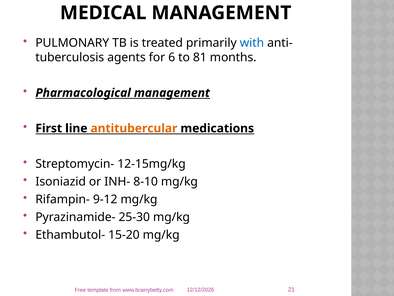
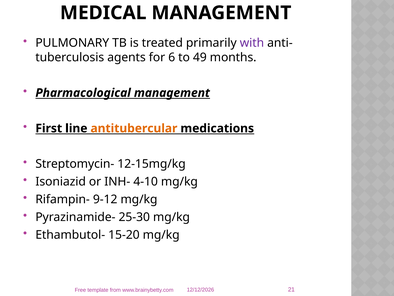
with colour: blue -> purple
81: 81 -> 49
8-10: 8-10 -> 4-10
